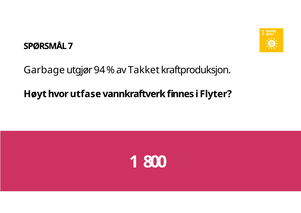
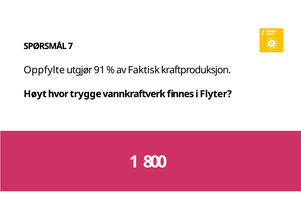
Garbage: Garbage -> Oppfylte
94: 94 -> 91
Takket: Takket -> Faktisk
utfase: utfase -> trygge
